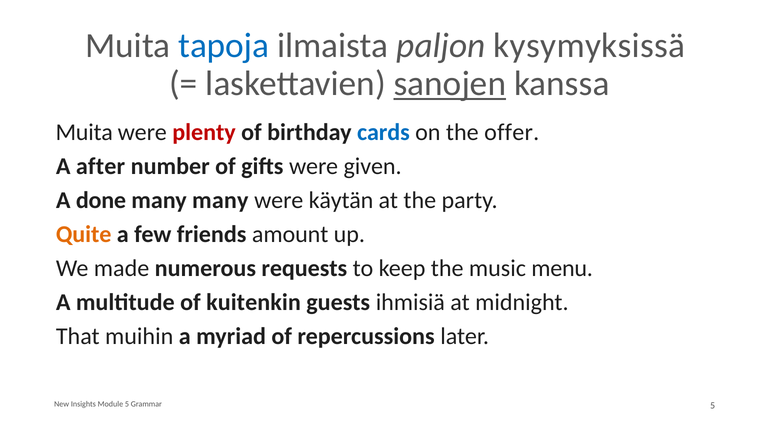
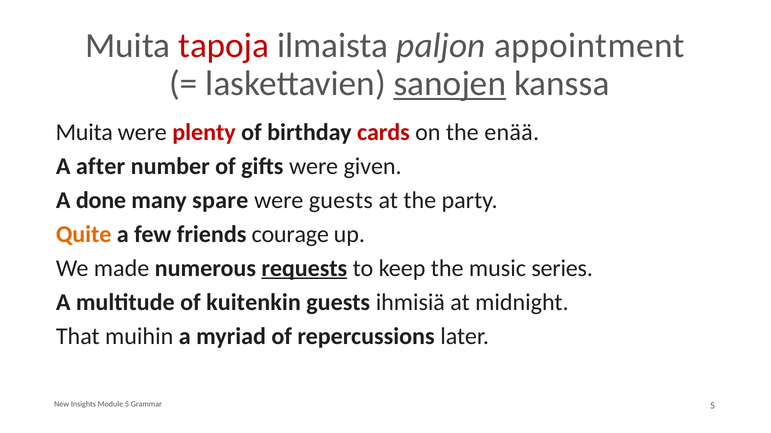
tapoja colour: blue -> red
kysymyksissä: kysymyksissä -> appointment
cards colour: blue -> red
offer: offer -> enää
many many: many -> spare
were käytän: käytän -> guests
amount: amount -> courage
requests underline: none -> present
menu: menu -> series
